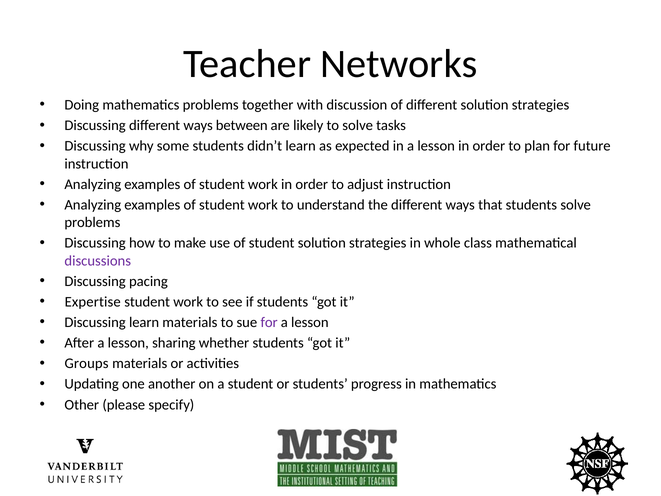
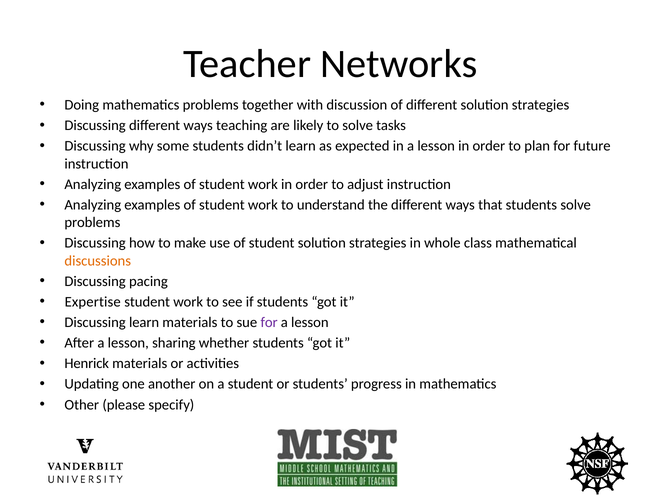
between: between -> teaching
discussions colour: purple -> orange
Groups: Groups -> Henrick
